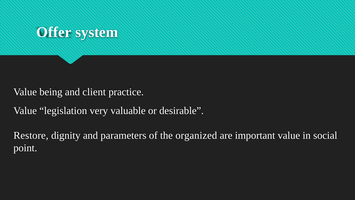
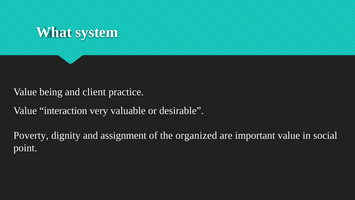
Offer: Offer -> What
legislation: legislation -> interaction
Restore: Restore -> Poverty
parameters: parameters -> assignment
